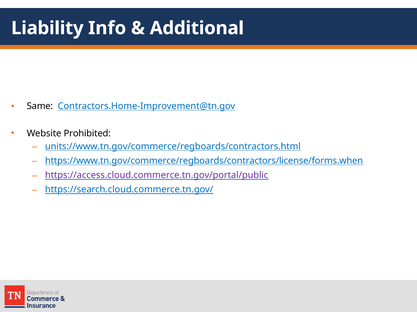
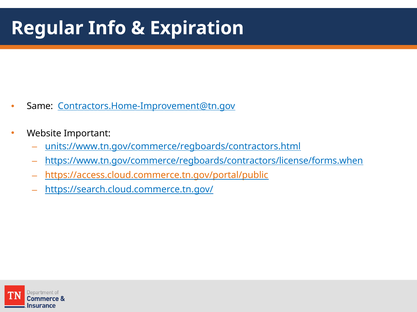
Liability: Liability -> Regular
Additional: Additional -> Expiration
Prohibited: Prohibited -> Important
https://access.cloud.commerce.tn.gov/portal/public colour: purple -> orange
